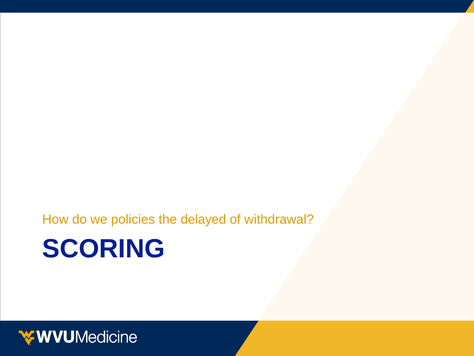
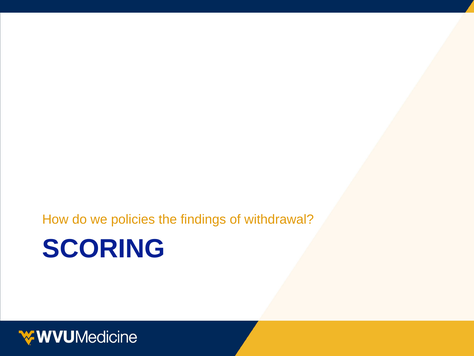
delayed: delayed -> findings
